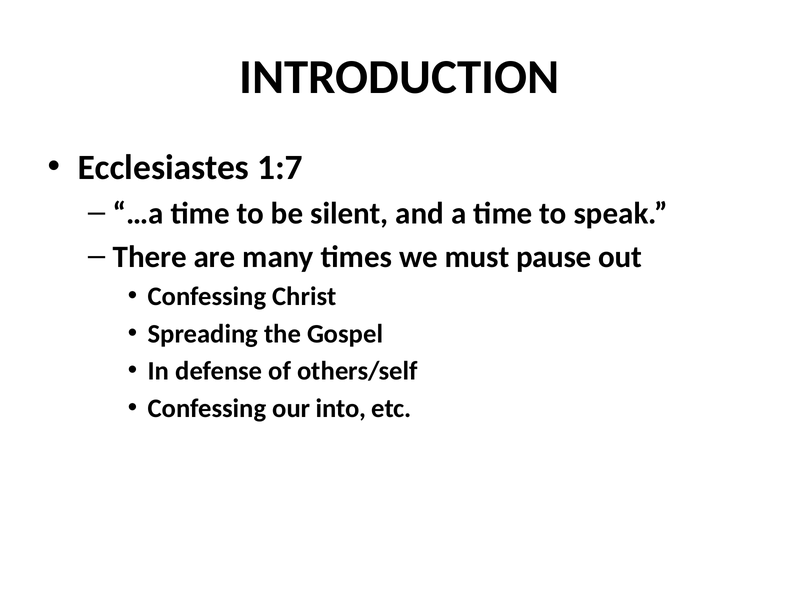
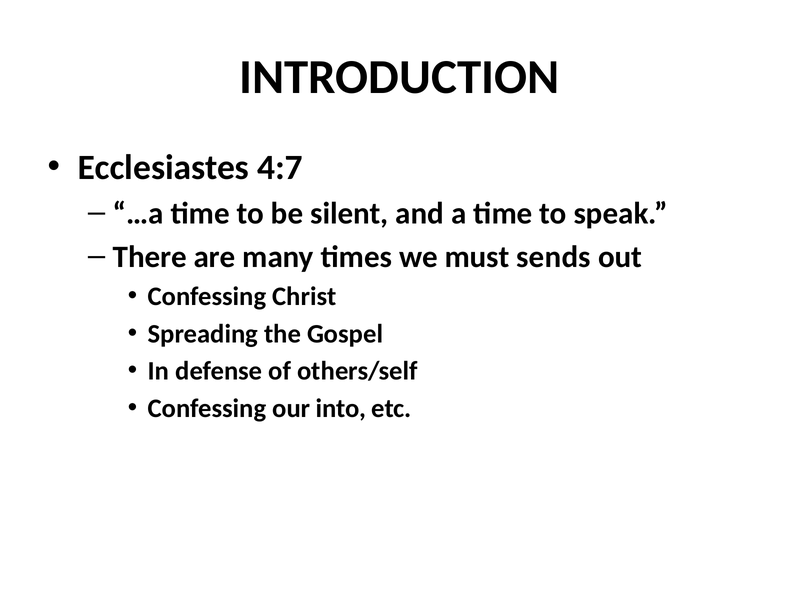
1:7: 1:7 -> 4:7
pause: pause -> sends
